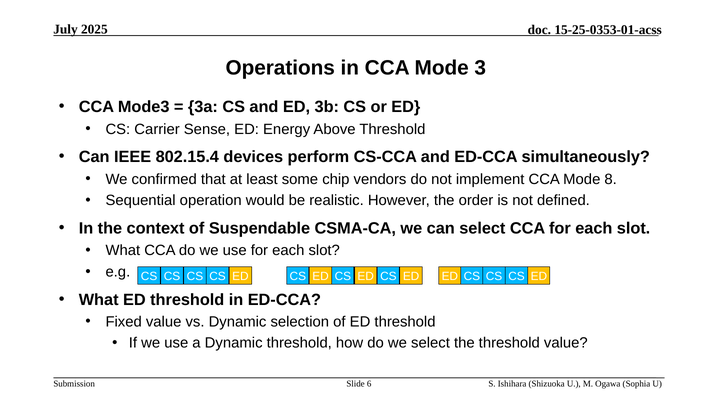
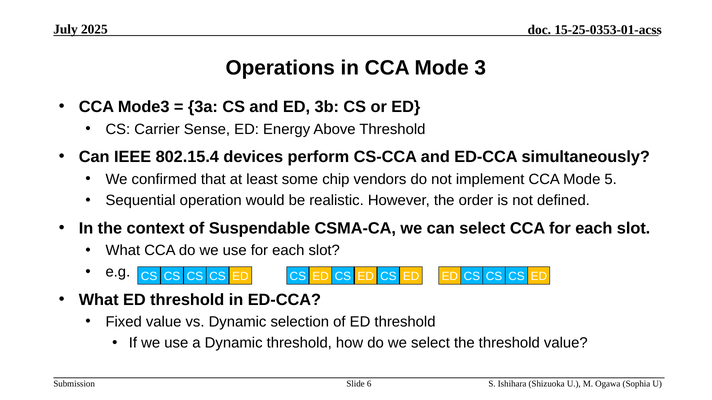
8: 8 -> 5
